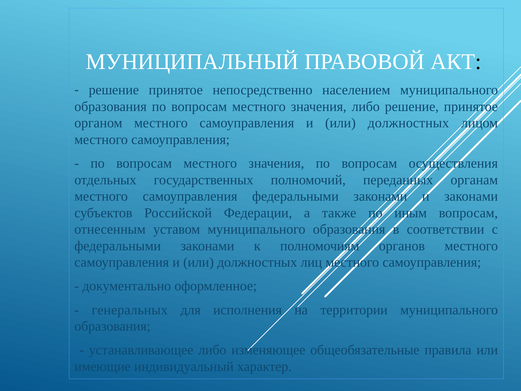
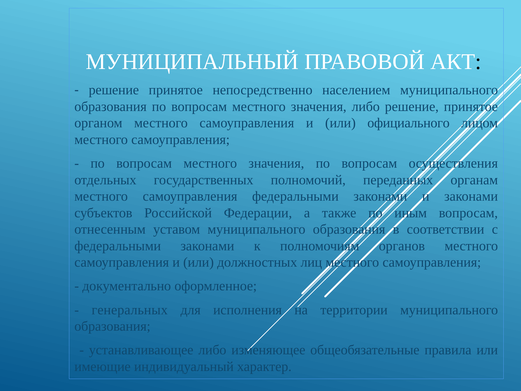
должностных at (408, 123): должностных -> официального
